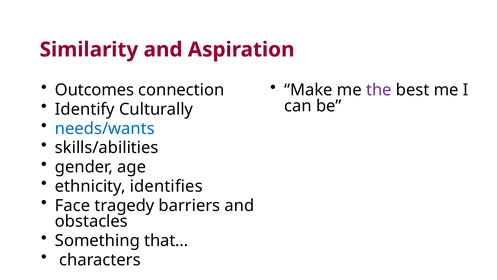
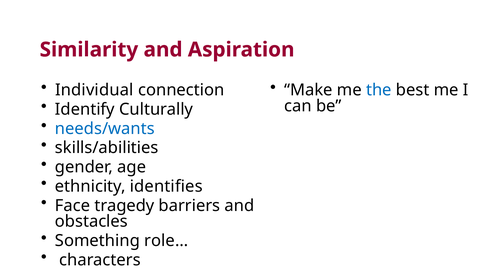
Outcomes: Outcomes -> Individual
the colour: purple -> blue
that…: that… -> role…
